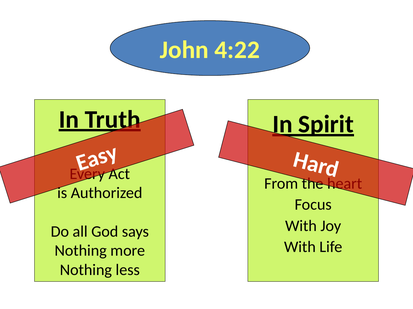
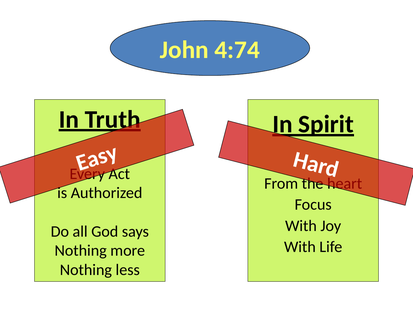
4:22: 4:22 -> 4:74
